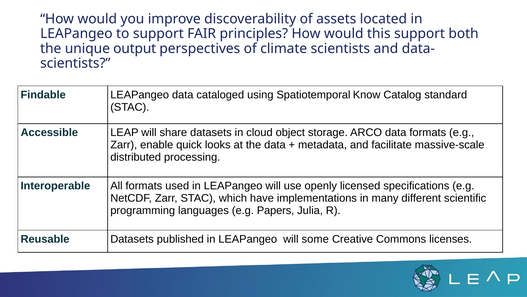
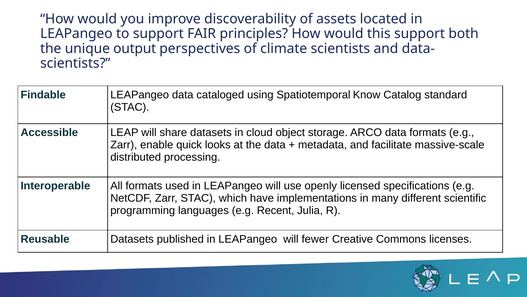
Papers: Papers -> Recent
some: some -> fewer
